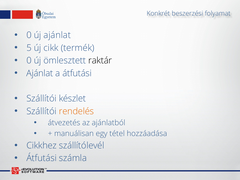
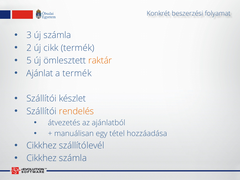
0 at (29, 35): 0 -> 3
új ajánlat: ajánlat -> számla
5: 5 -> 2
0 at (29, 61): 0 -> 5
raktár colour: black -> orange
a átfutási: átfutási -> termék
Átfutási at (42, 158): Átfutási -> Cikkhez
